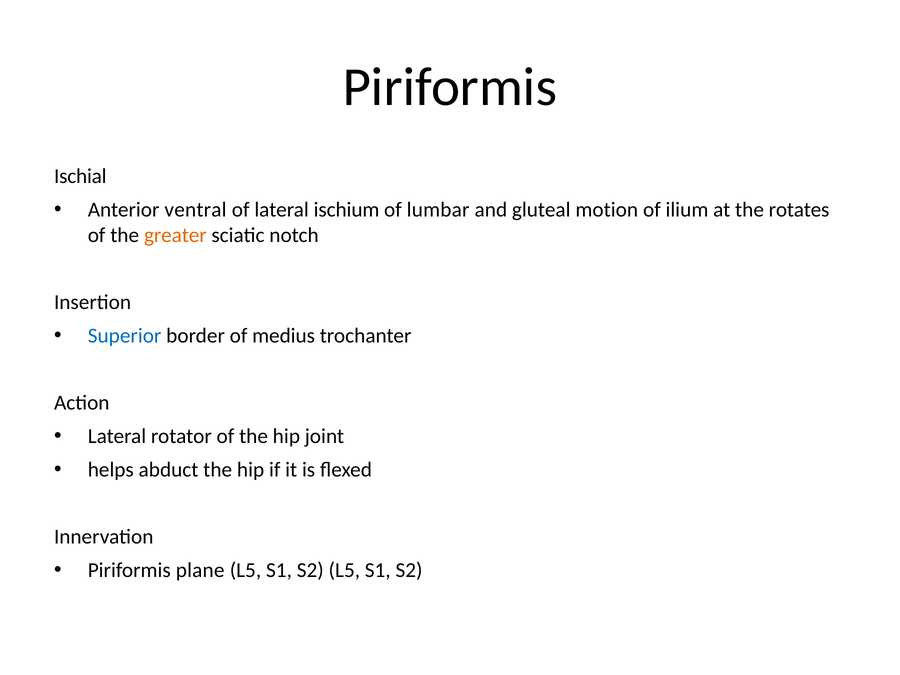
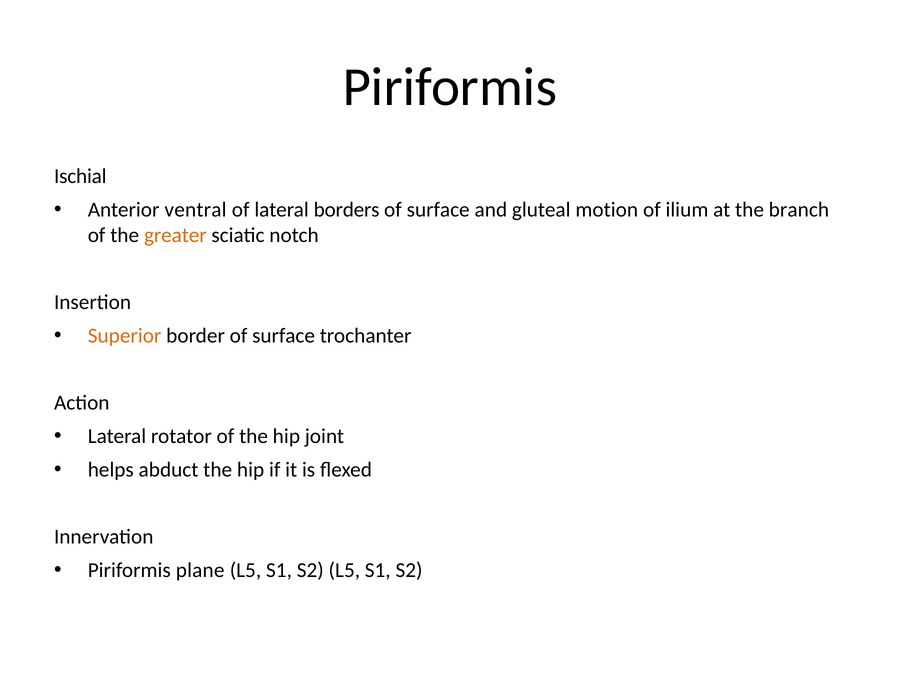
ischium: ischium -> borders
lumbar at (438, 210): lumbar -> surface
rotates: rotates -> branch
Superior colour: blue -> orange
border of medius: medius -> surface
